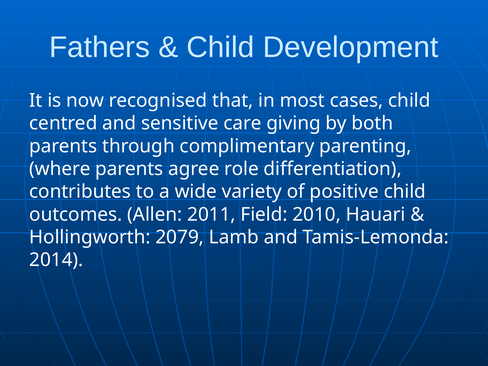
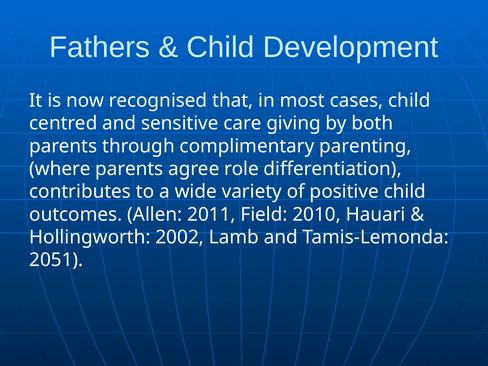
2079: 2079 -> 2002
2014: 2014 -> 2051
